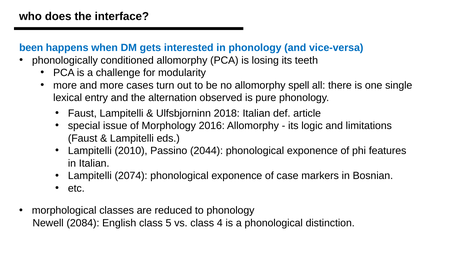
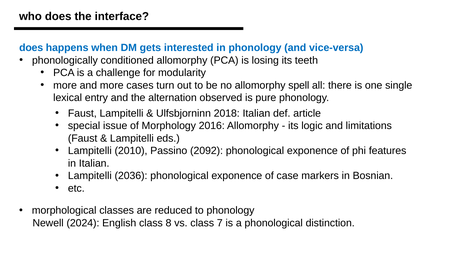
been at (31, 48): been -> does
2044: 2044 -> 2092
2074: 2074 -> 2036
2084: 2084 -> 2024
5: 5 -> 8
4: 4 -> 7
